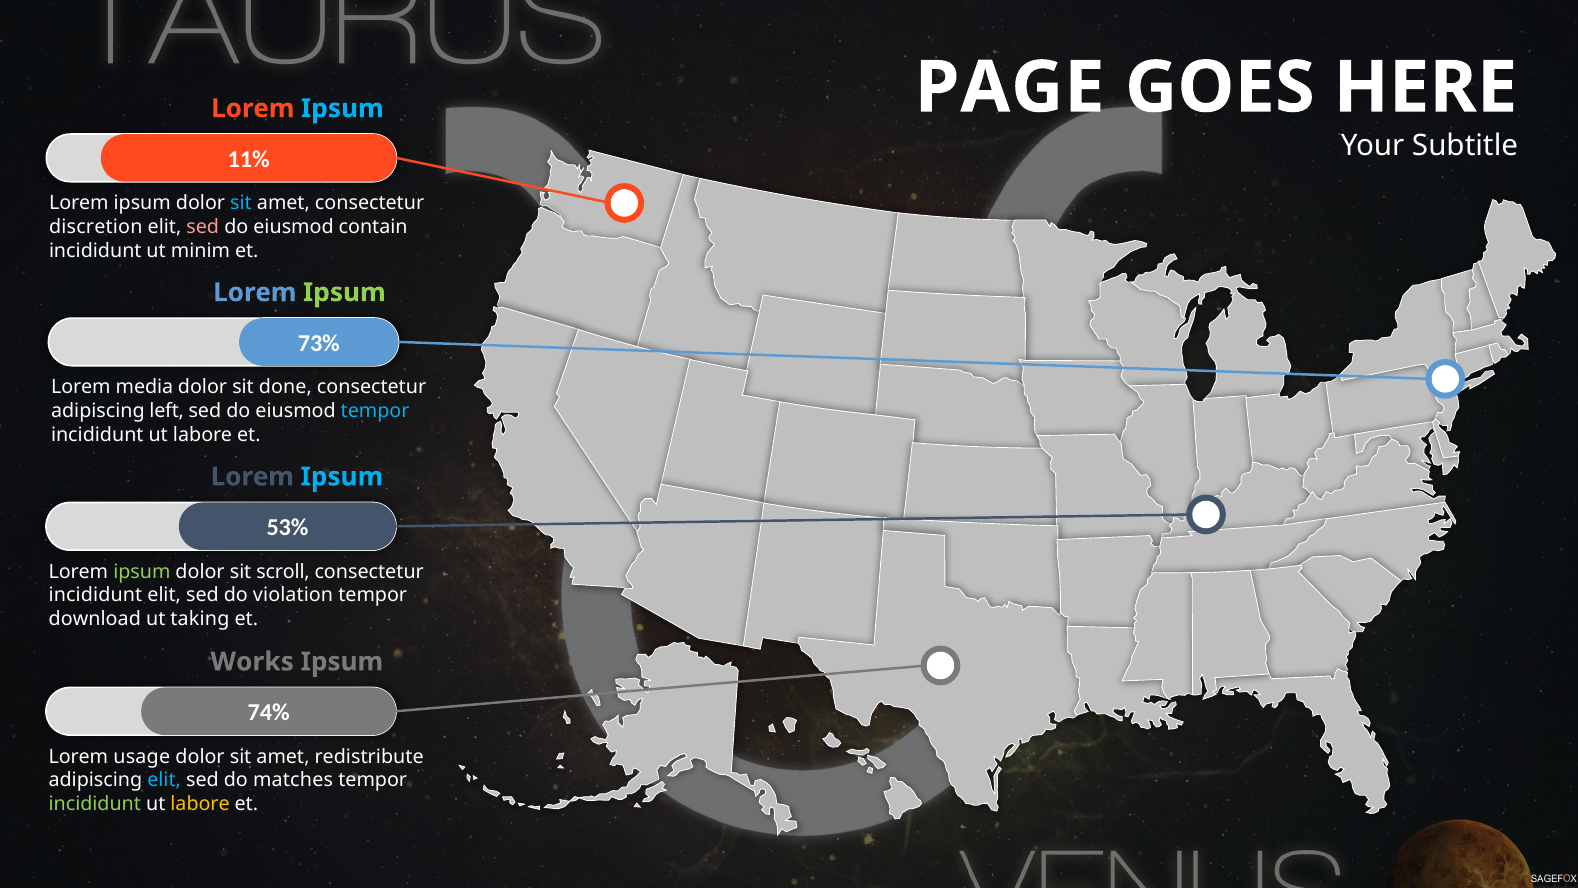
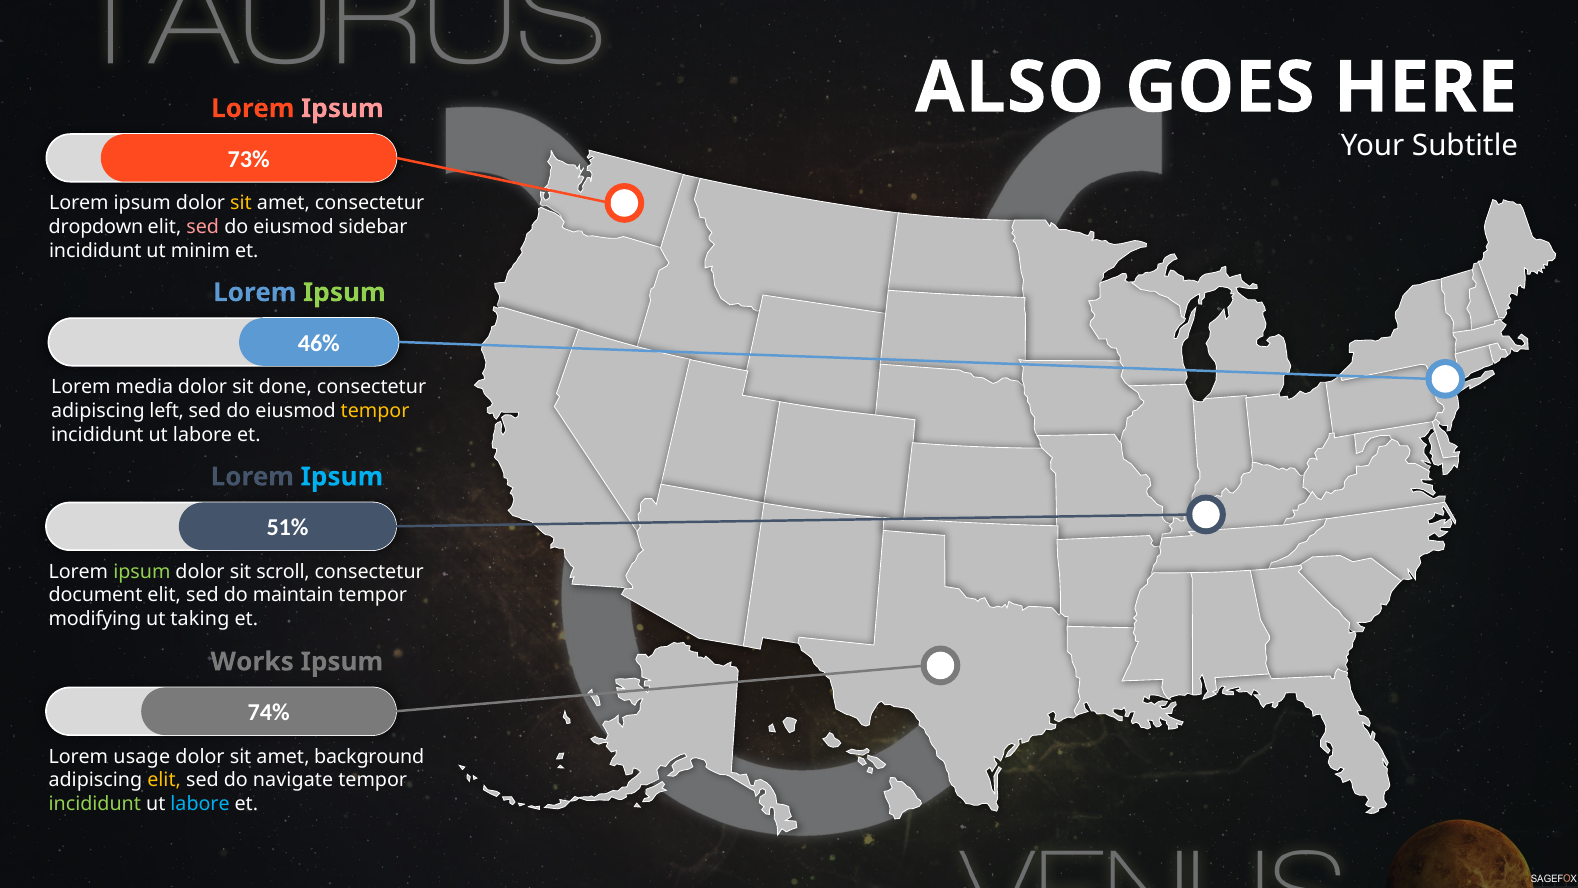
PAGE: PAGE -> ALSO
Ipsum at (342, 108) colour: light blue -> pink
11%: 11% -> 73%
sit at (241, 203) colour: light blue -> yellow
discretion: discretion -> dropdown
contain: contain -> sidebar
73%: 73% -> 46%
tempor at (375, 411) colour: light blue -> yellow
53%: 53% -> 51%
incididunt at (95, 595): incididunt -> document
violation: violation -> maintain
download: download -> modifying
redistribute: redistribute -> background
elit at (164, 780) colour: light blue -> yellow
matches: matches -> navigate
labore at (200, 804) colour: yellow -> light blue
